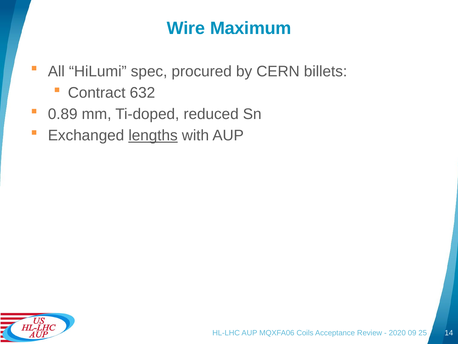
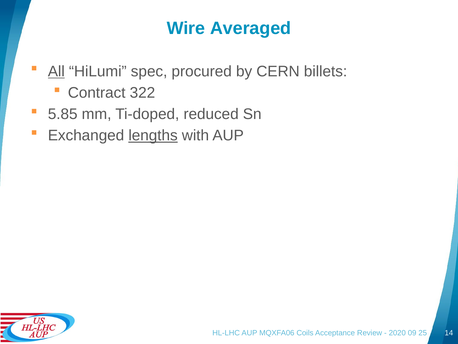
Maximum: Maximum -> Averaged
All underline: none -> present
632: 632 -> 322
0.89: 0.89 -> 5.85
